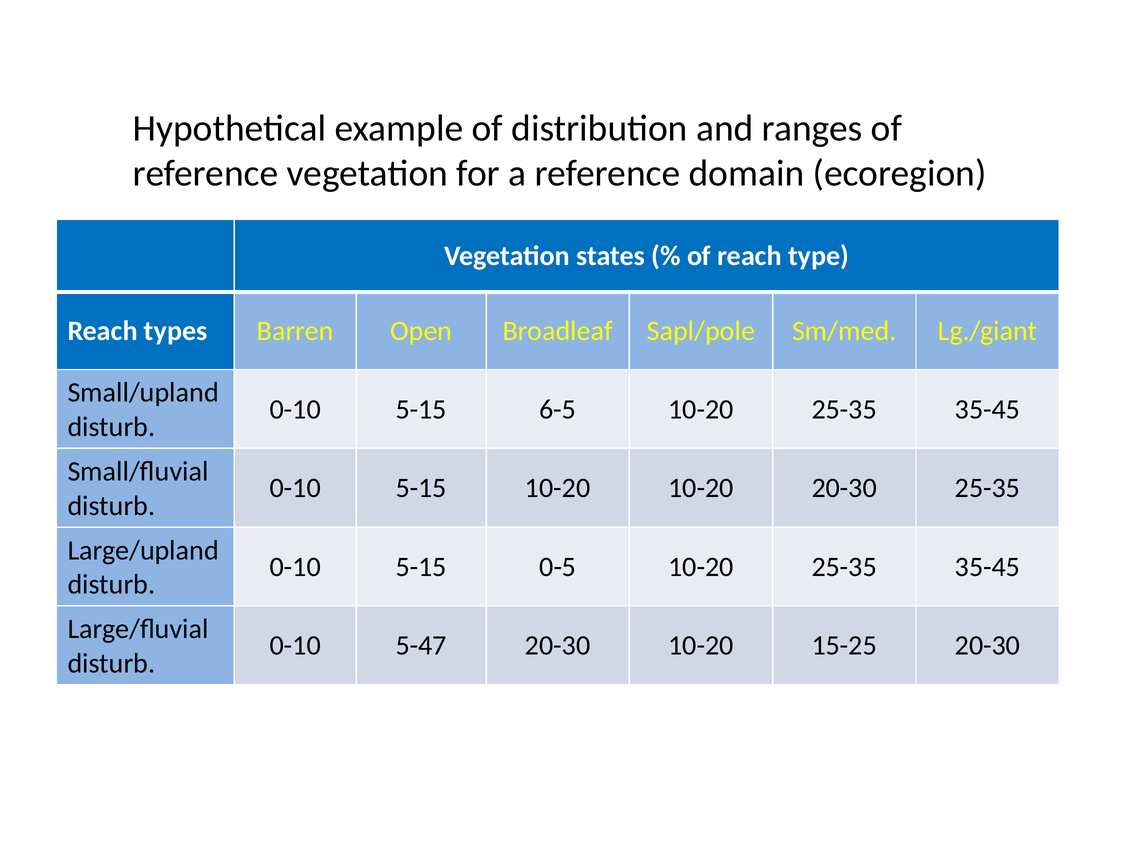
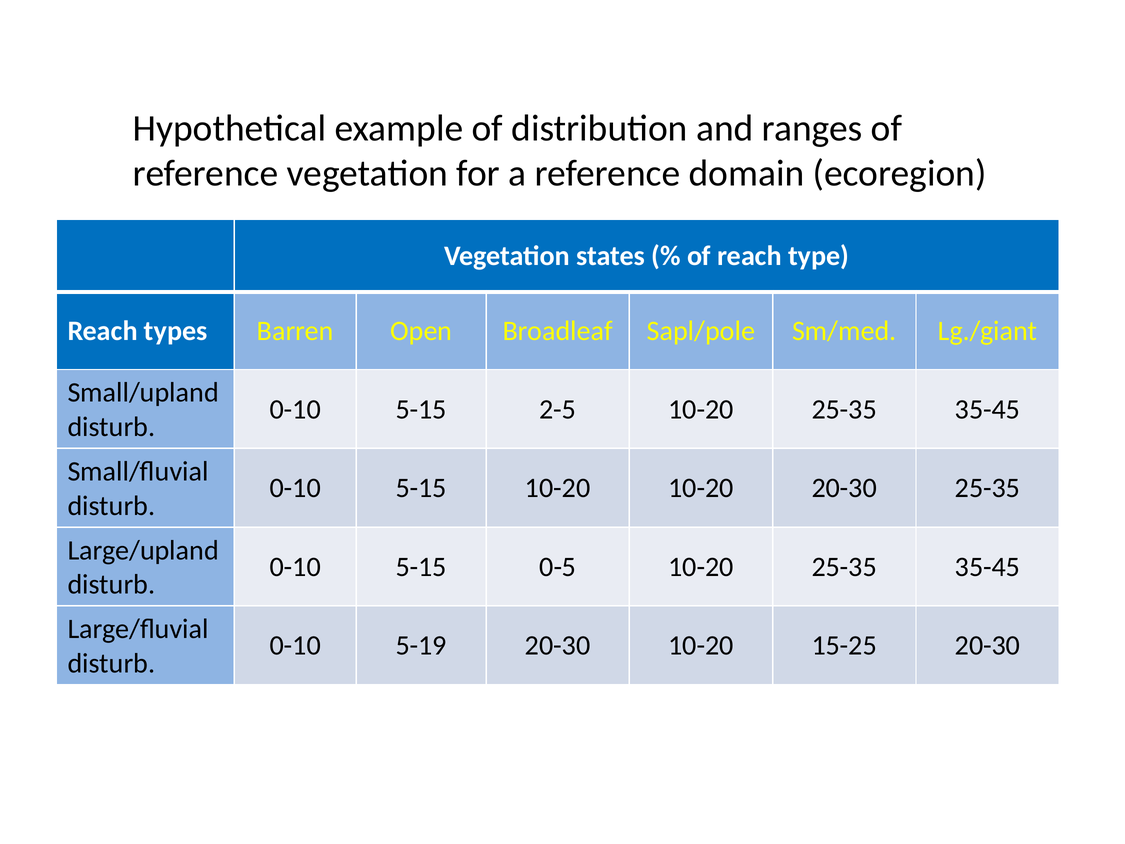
6-5: 6-5 -> 2-5
5-47: 5-47 -> 5-19
